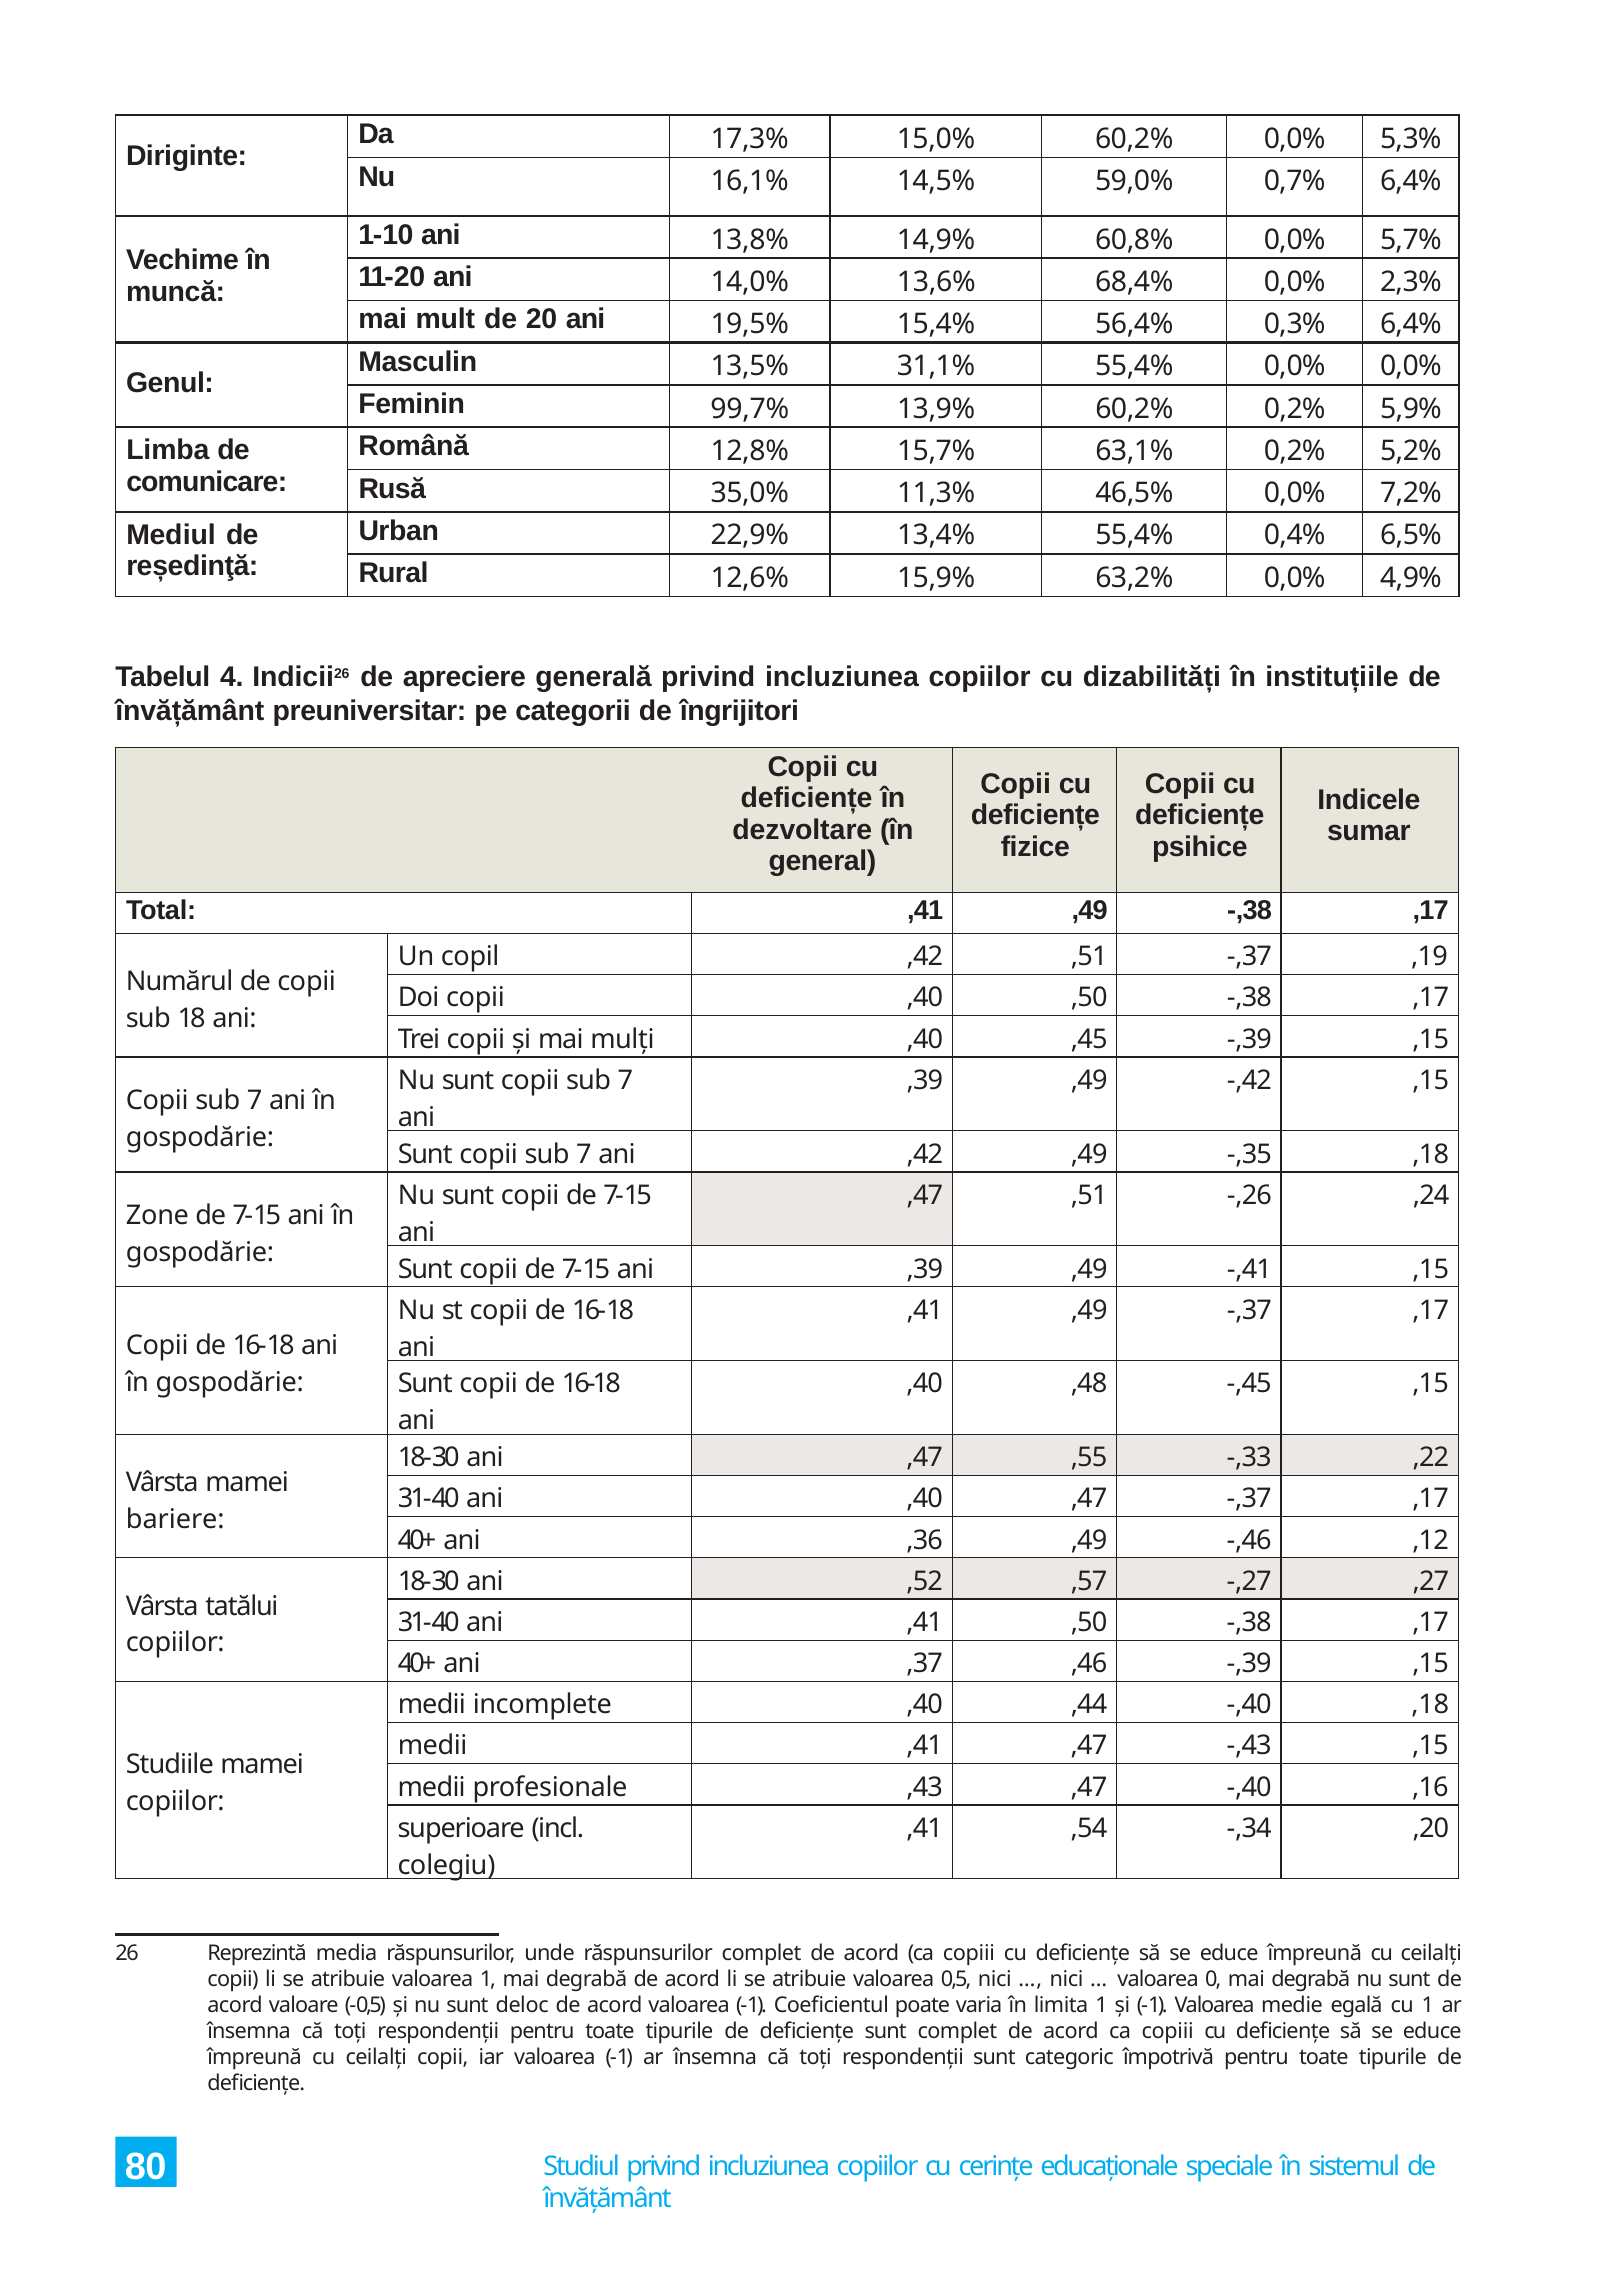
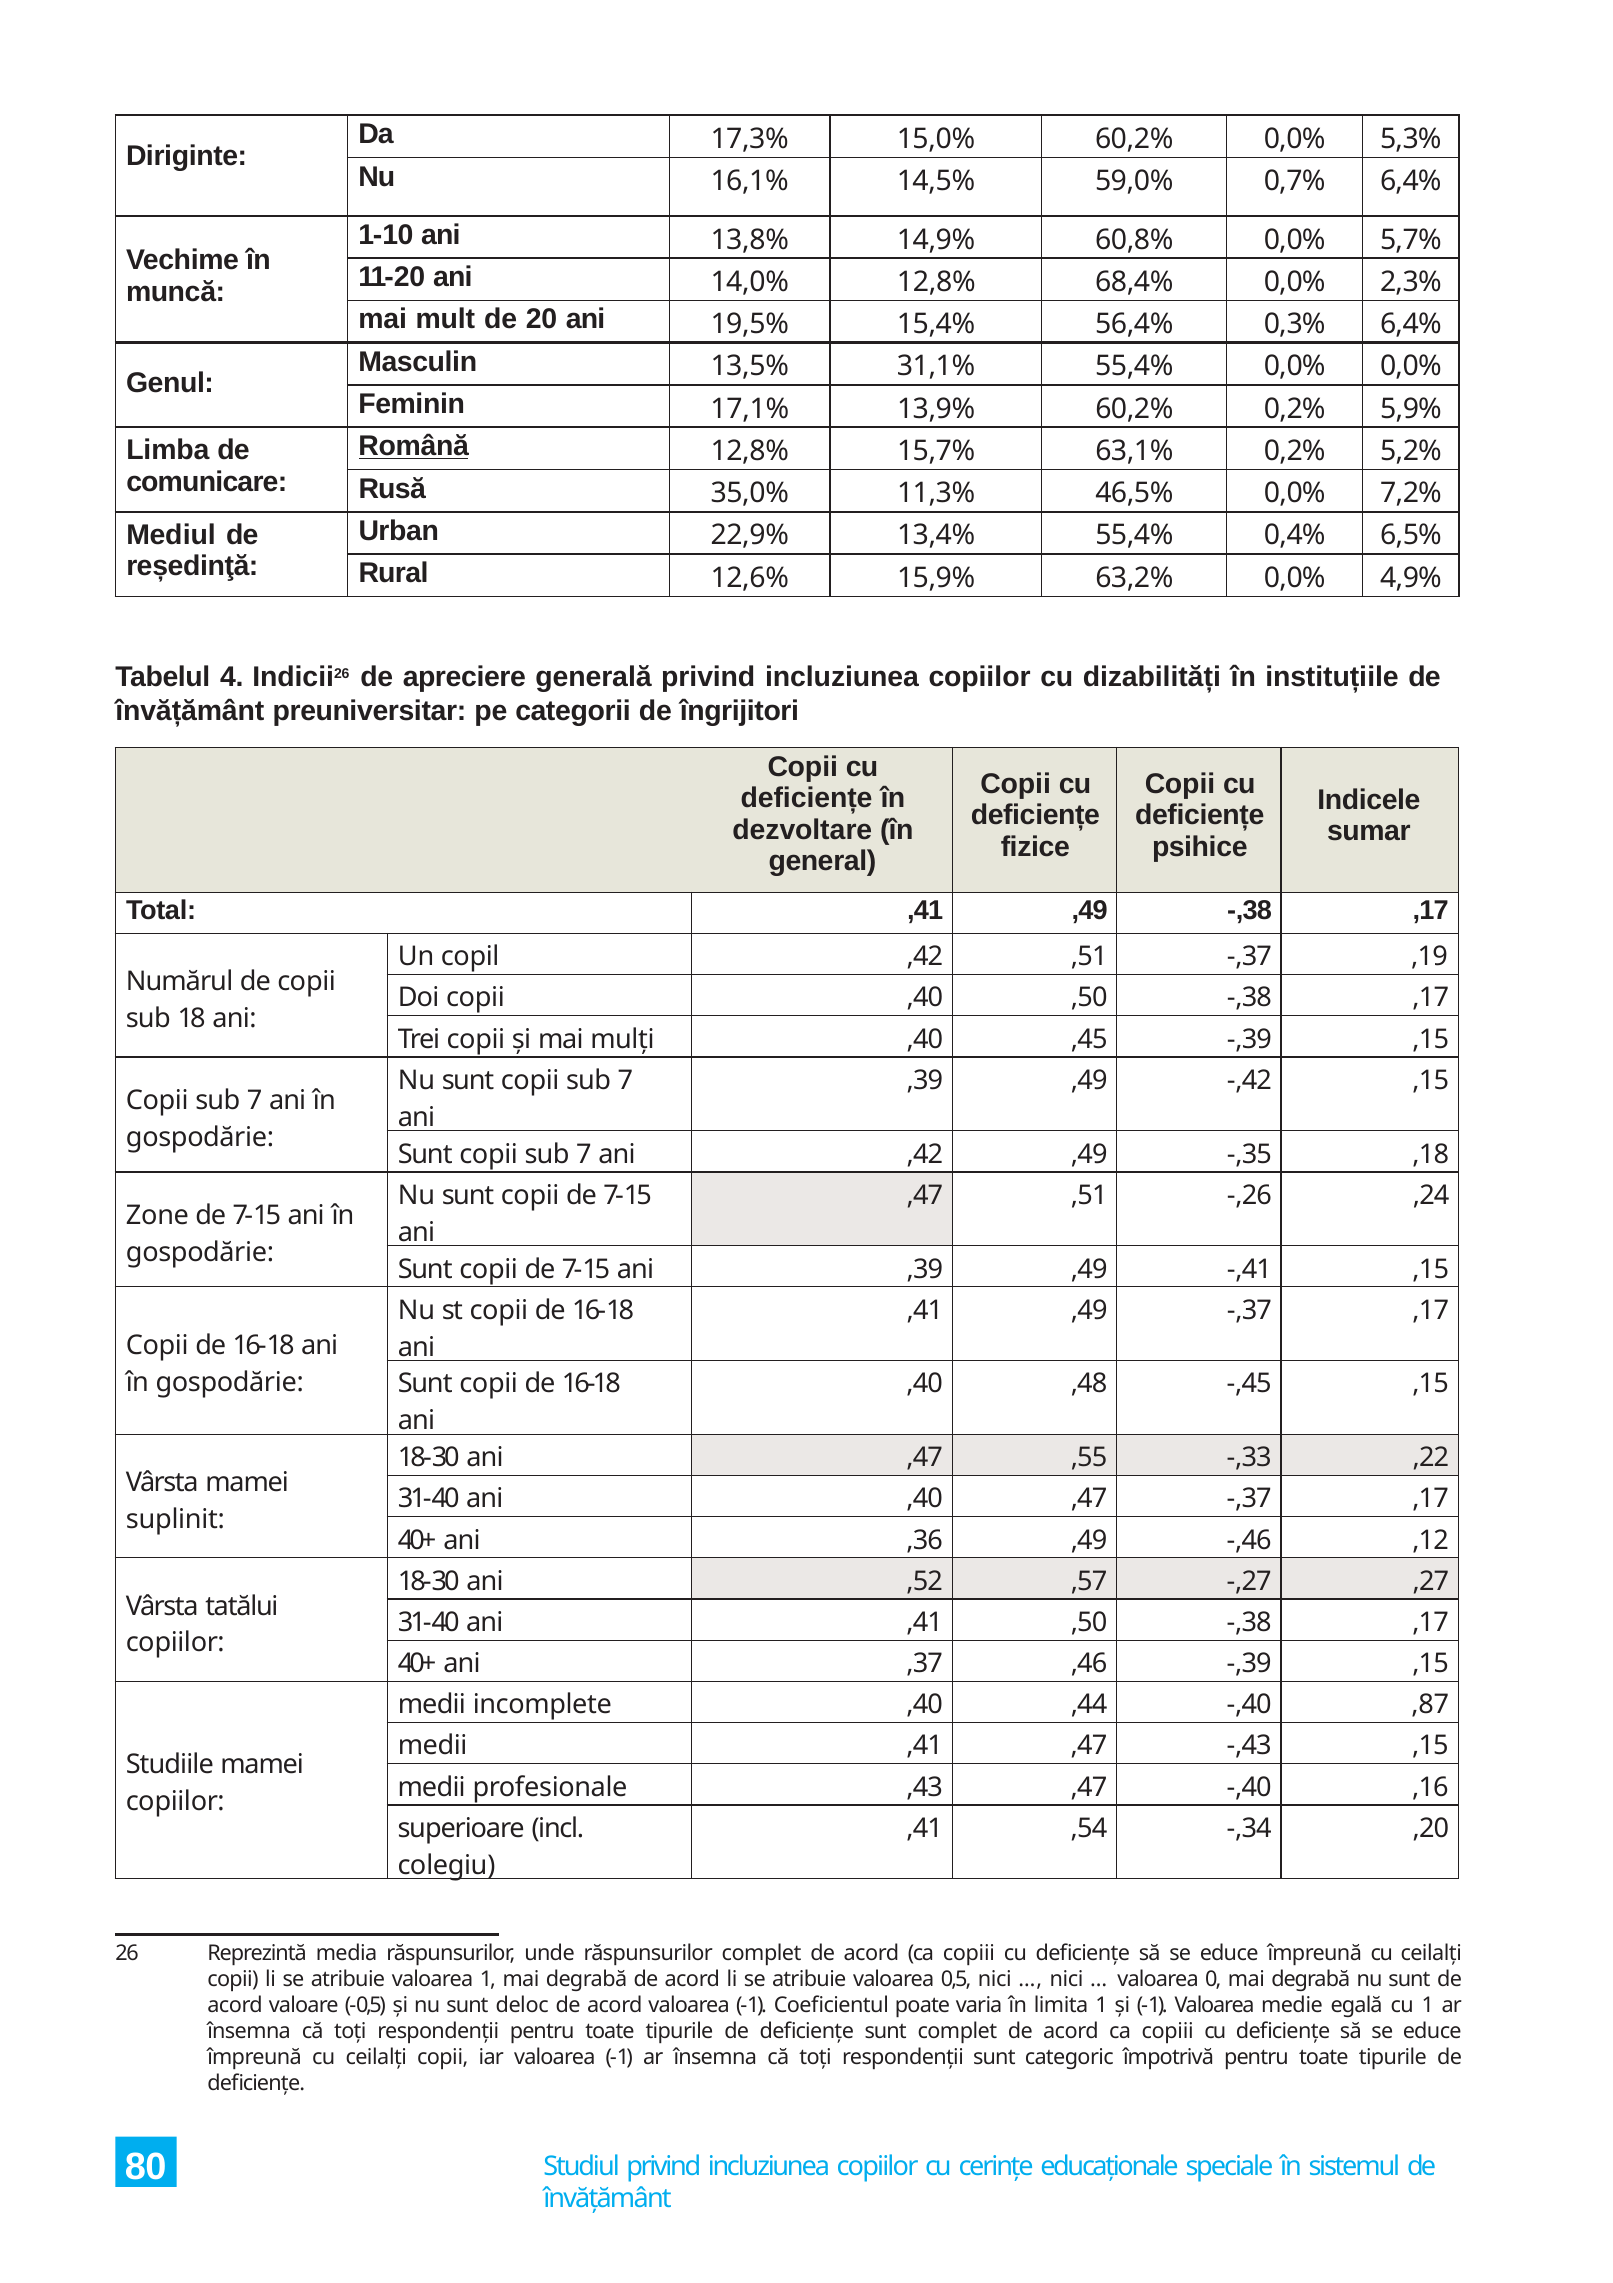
14,0% 13,6%: 13,6% -> 12,8%
99,7%: 99,7% -> 17,1%
Română underline: none -> present
bariere: bariere -> suplinit
-,40 ,18: ,18 -> ,87
